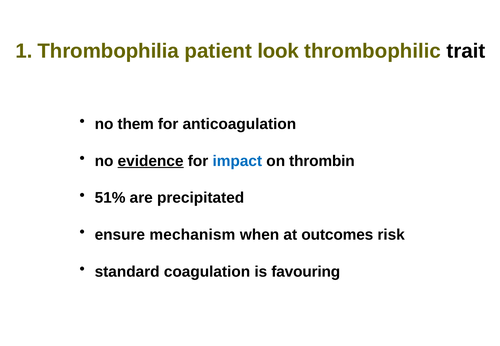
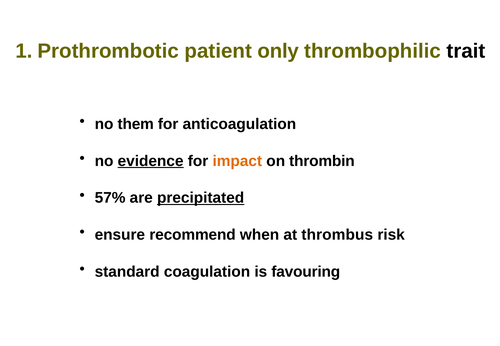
Thrombophilia: Thrombophilia -> Prothrombotic
look: look -> only
impact colour: blue -> orange
51%: 51% -> 57%
precipitated underline: none -> present
mechanism: mechanism -> recommend
outcomes: outcomes -> thrombus
